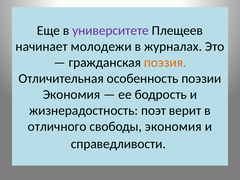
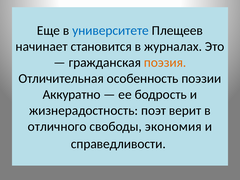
университете colour: purple -> blue
молодежи: молодежи -> становится
Экономия at (72, 95): Экономия -> Аккуратно
